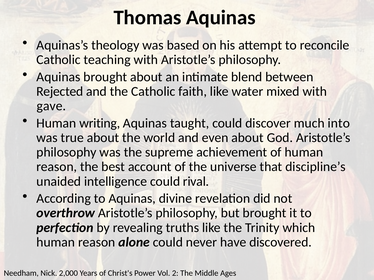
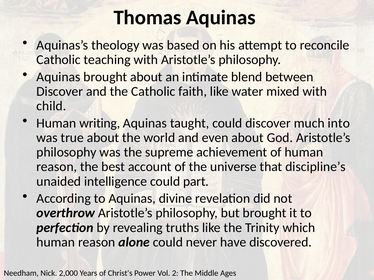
Rejected at (60, 92): Rejected -> Discover
gave: gave -> child
rival: rival -> part
